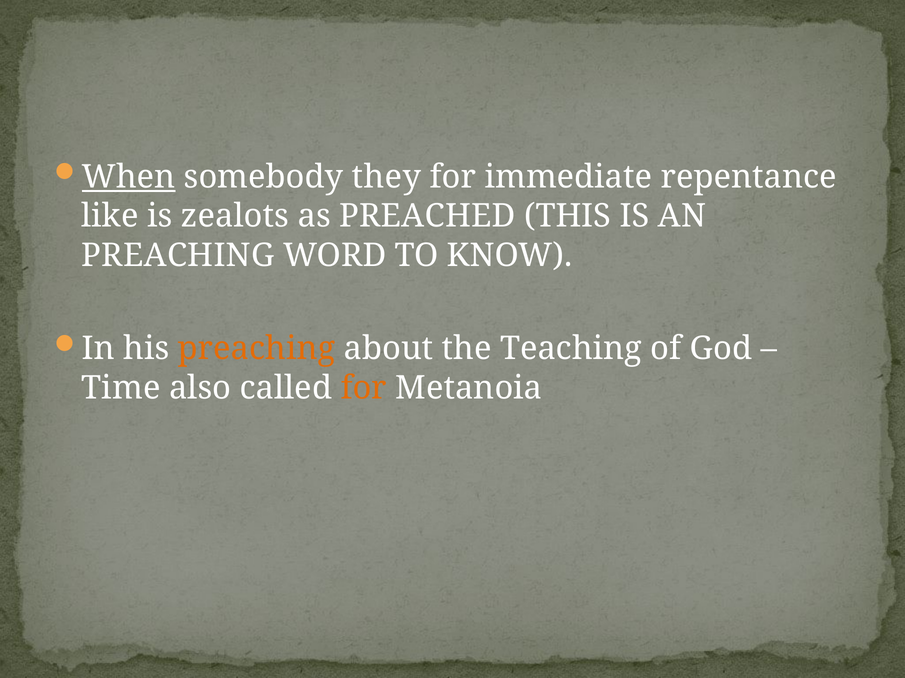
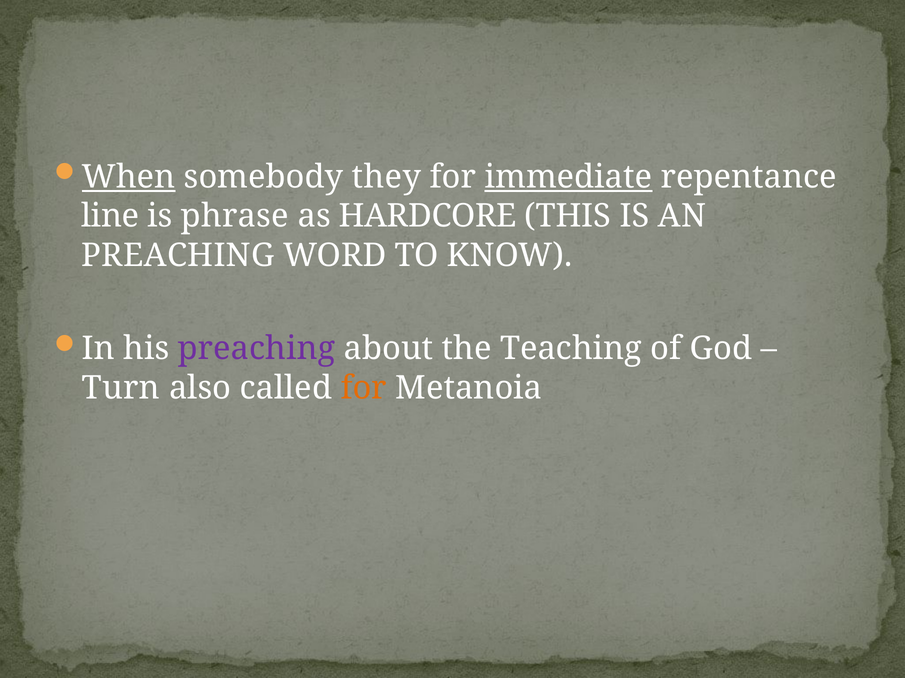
immediate underline: none -> present
like: like -> line
zealots: zealots -> phrase
PREACHED: PREACHED -> HARDCORE
preaching at (257, 349) colour: orange -> purple
Time: Time -> Turn
